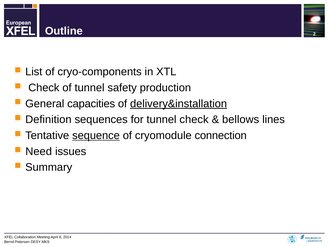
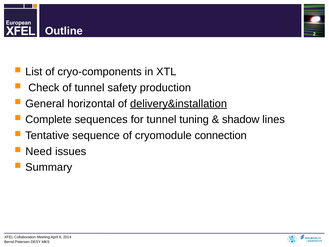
capacities: capacities -> horizontal
Definition: Definition -> Complete
tunnel check: check -> tuning
bellows: bellows -> shadow
sequence underline: present -> none
